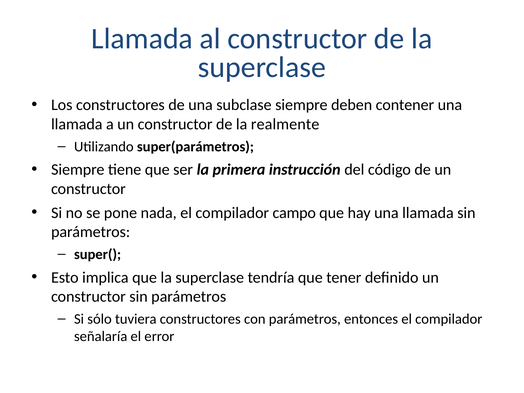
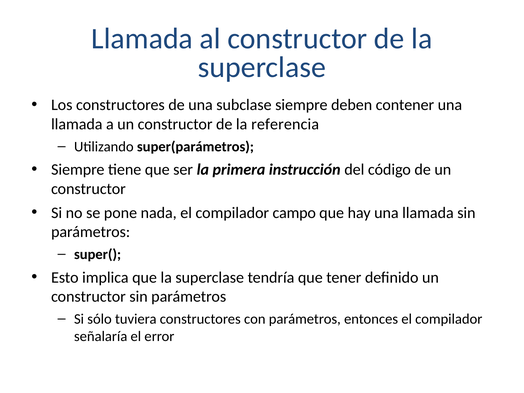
realmente: realmente -> referencia
